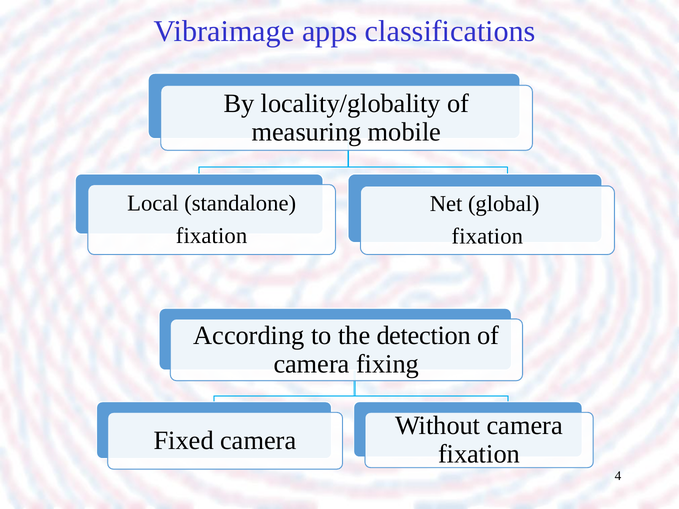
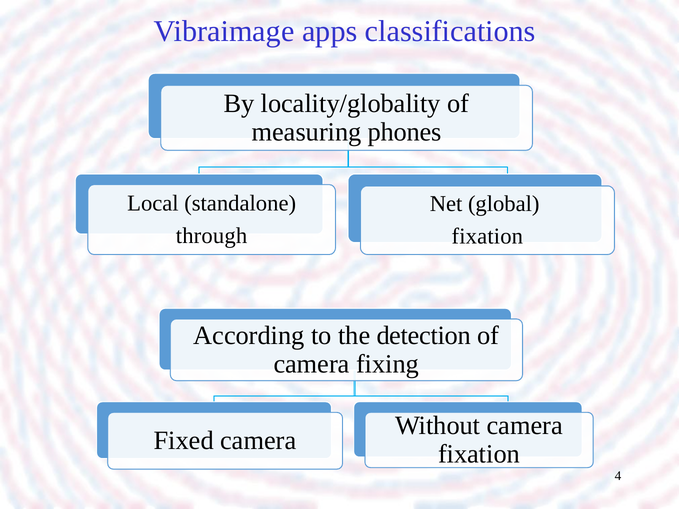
mobile: mobile -> phones
fixation at (212, 236): fixation -> through
